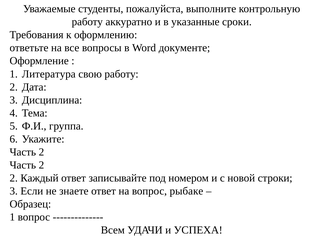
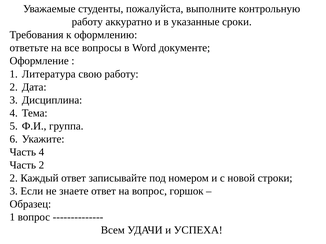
2 at (41, 152): 2 -> 4
рыбаке: рыбаке -> горшок
